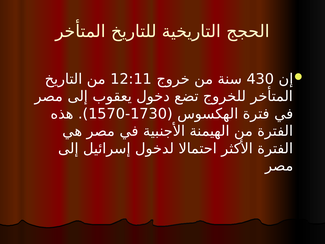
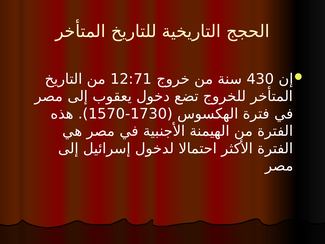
12:11: 12:11 -> 12:71
